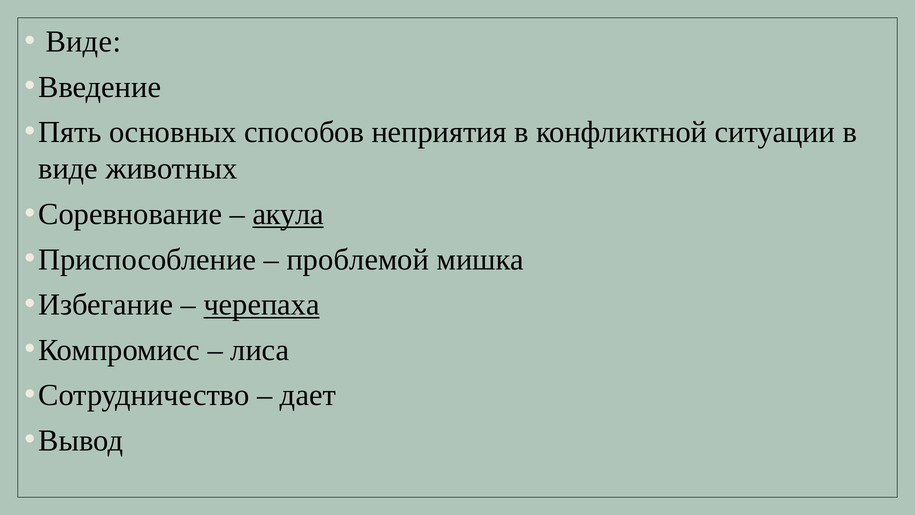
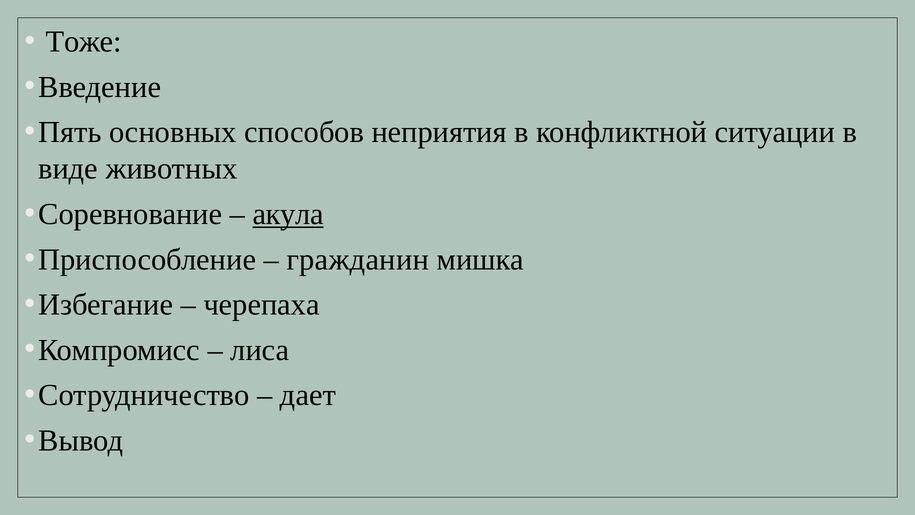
Виде at (83, 42): Виде -> Тоже
проблемой: проблемой -> гражданин
черепаха underline: present -> none
